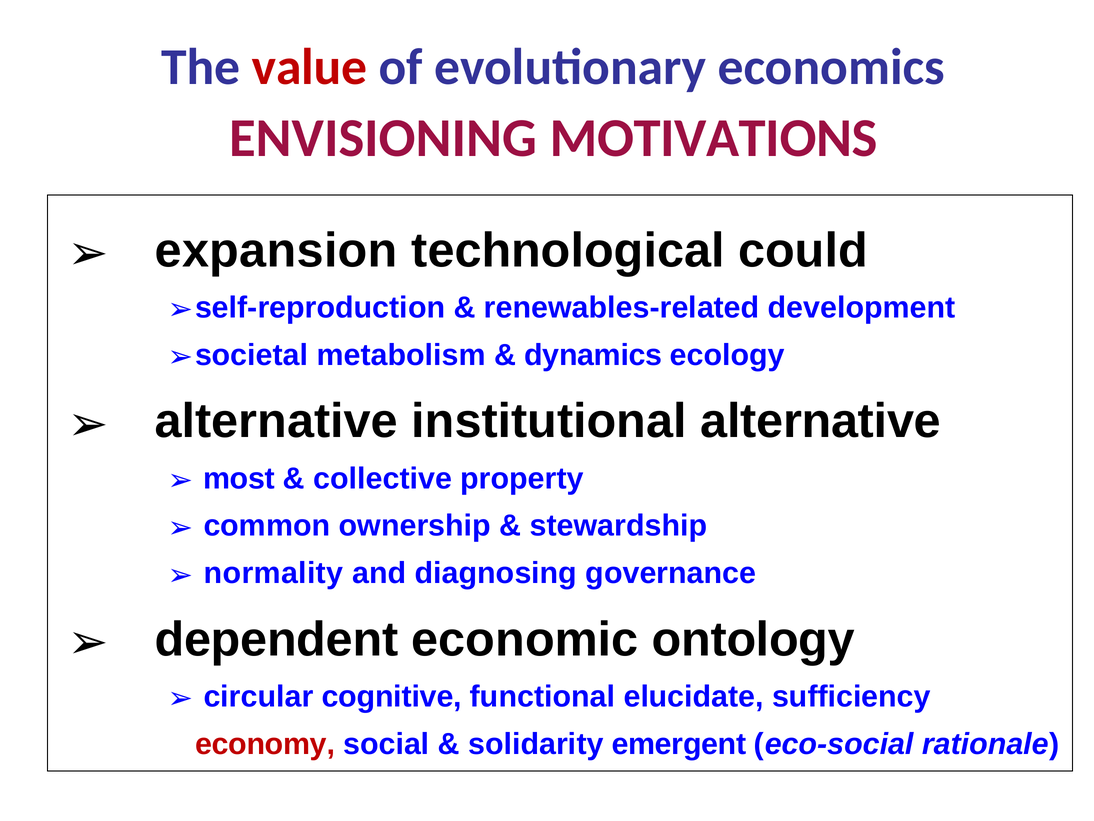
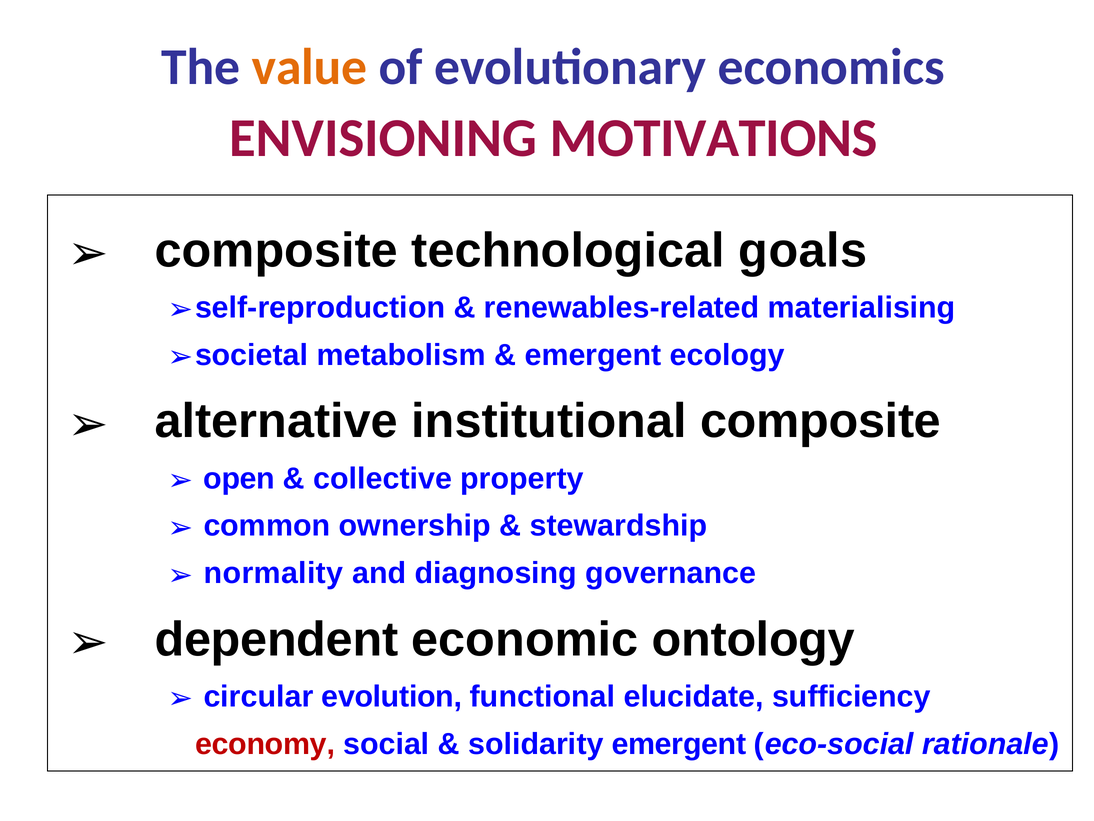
value colour: red -> orange
expansion at (276, 250): expansion -> composite
could: could -> goals
development: development -> materialising
dynamics at (593, 355): dynamics -> emergent
institutional alternative: alternative -> composite
most: most -> open
cognitive: cognitive -> evolution
